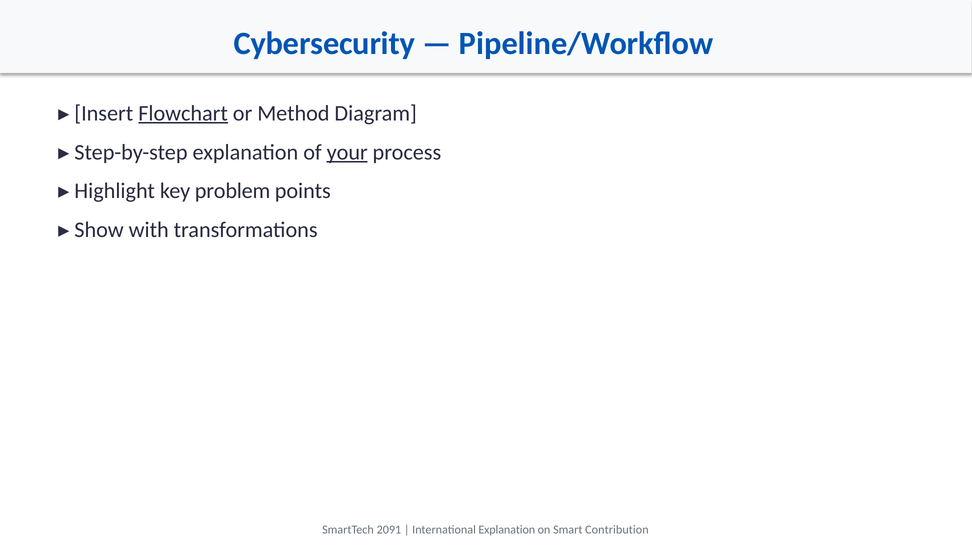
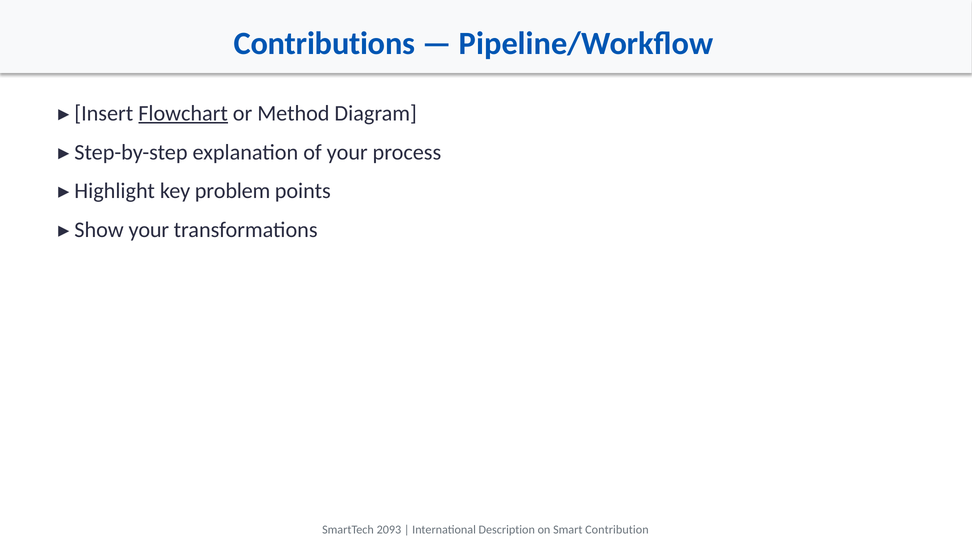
Cybersecurity: Cybersecurity -> Contributions
your at (347, 152) underline: present -> none
with at (149, 230): with -> your
2091: 2091 -> 2093
International Explanation: Explanation -> Description
